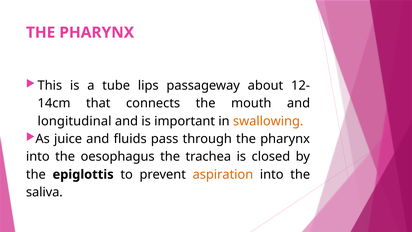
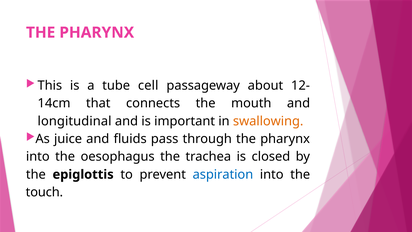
lips: lips -> cell
aspiration colour: orange -> blue
saliva: saliva -> touch
